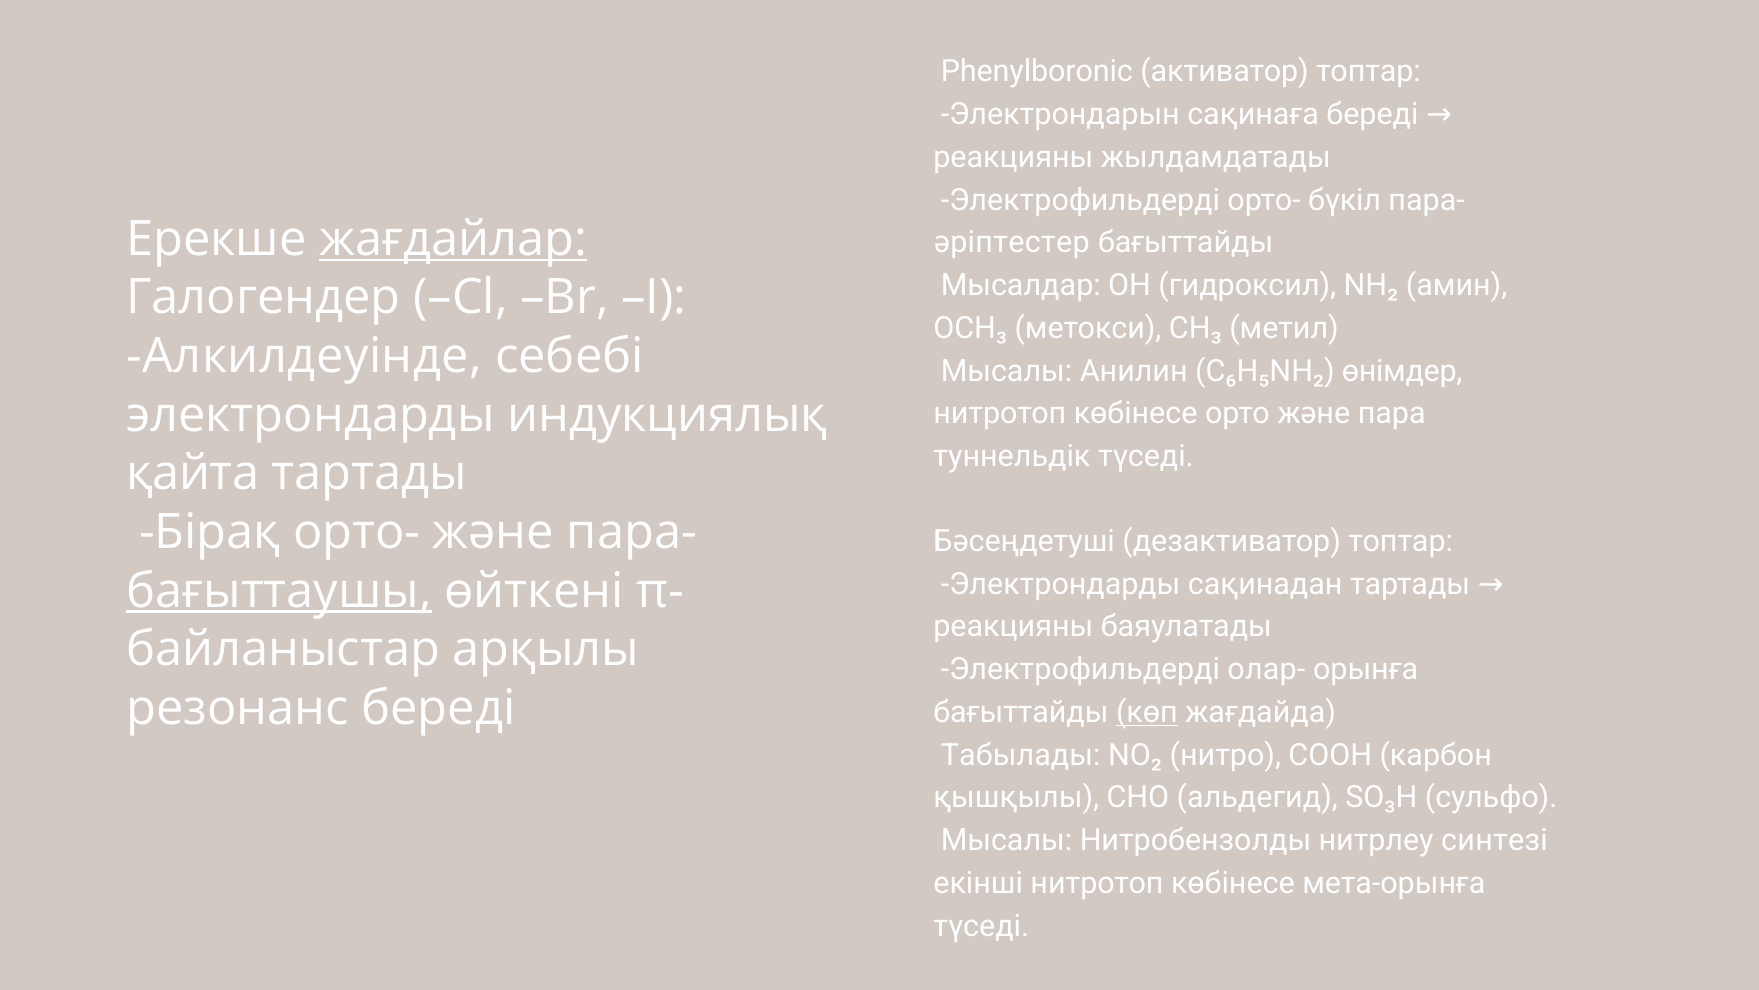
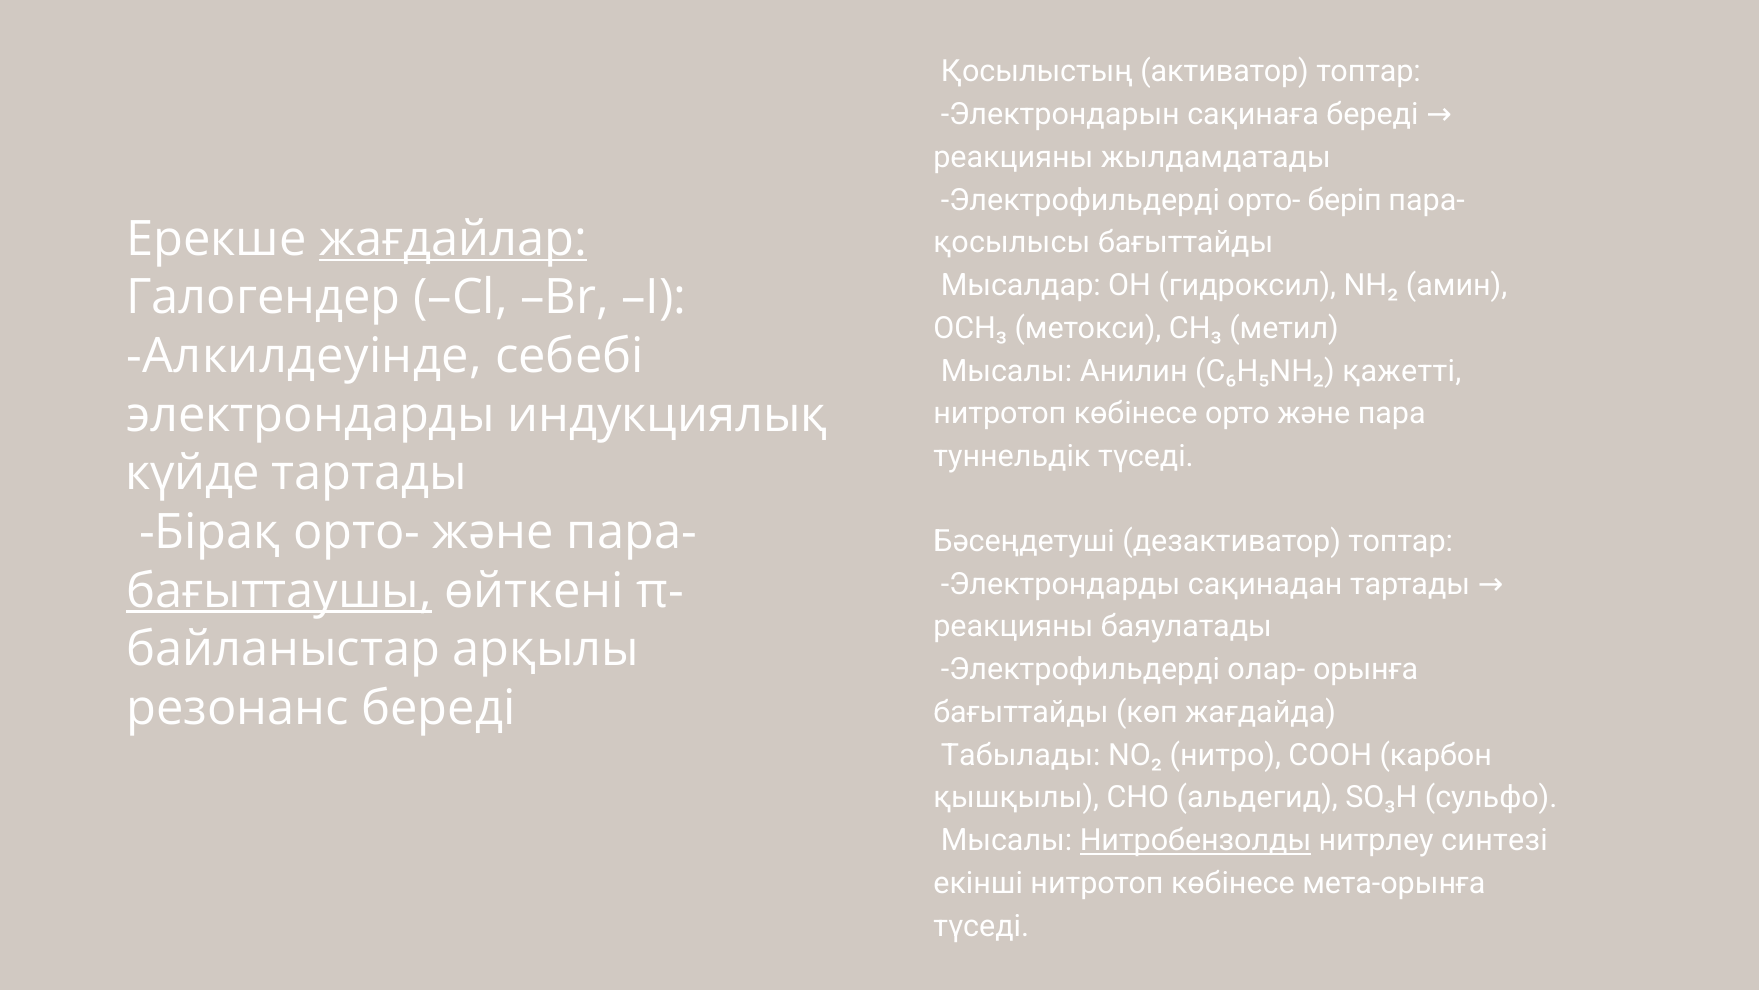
Phenylboronic: Phenylboronic -> Қосылыстың
бүкіл: бүкіл -> беріп
әріптестер: әріптестер -> қосылысы
өнімдер: өнімдер -> қажетті
қайта: қайта -> күйде
көп underline: present -> none
Нитробензолды underline: none -> present
